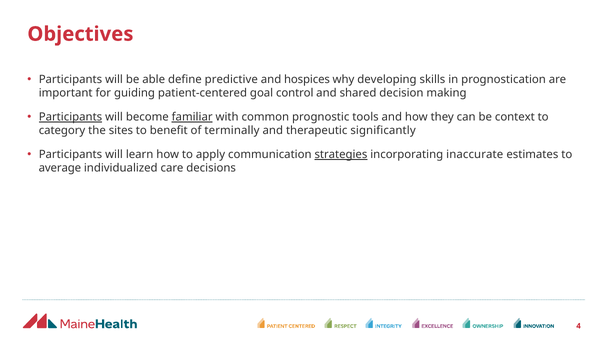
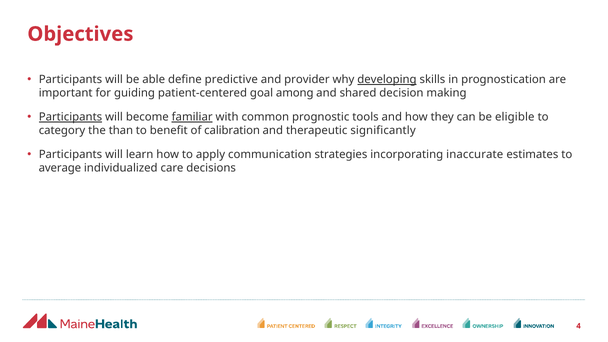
hospices: hospices -> provider
developing underline: none -> present
control: control -> among
context: context -> eligible
sites: sites -> than
terminally: terminally -> calibration
strategies underline: present -> none
